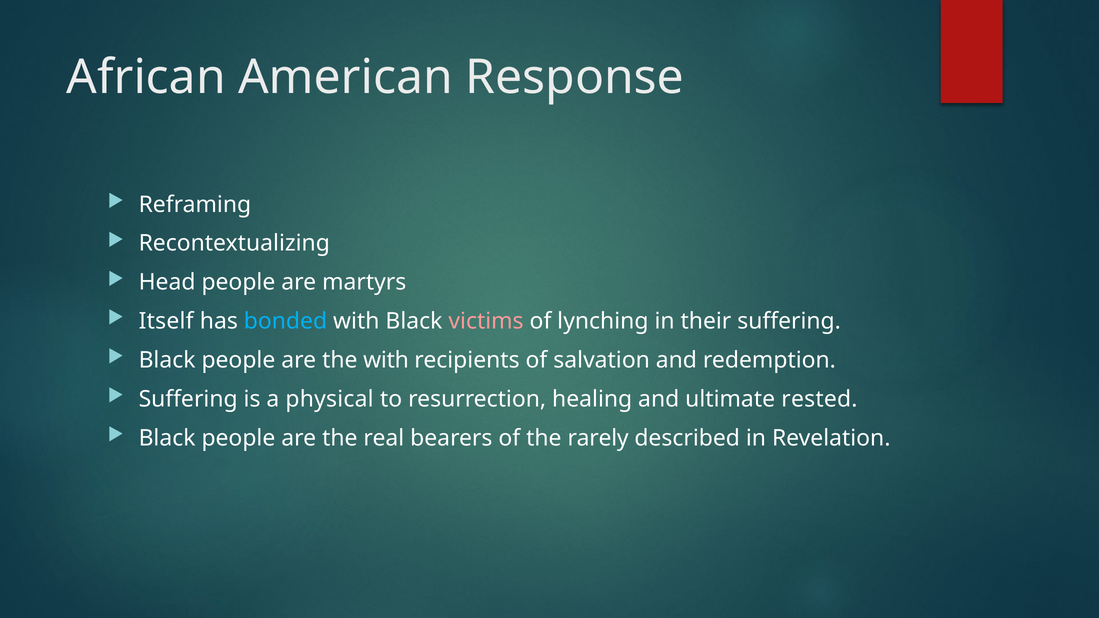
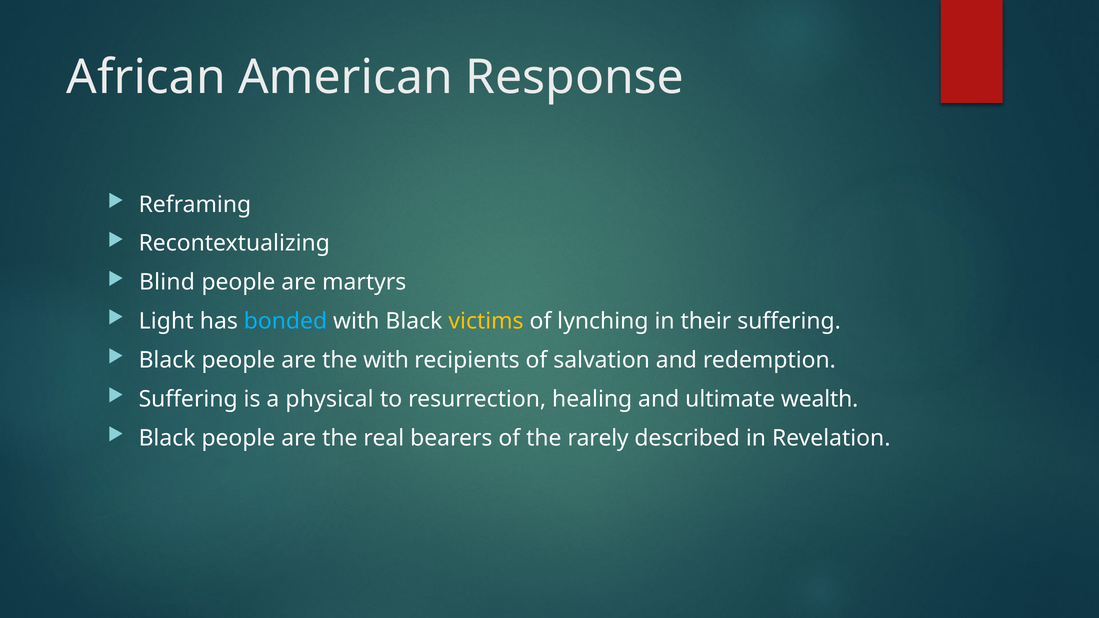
Head: Head -> Blind
Itself: Itself -> Light
victims colour: pink -> yellow
rested: rested -> wealth
